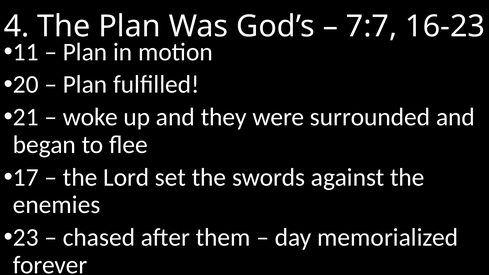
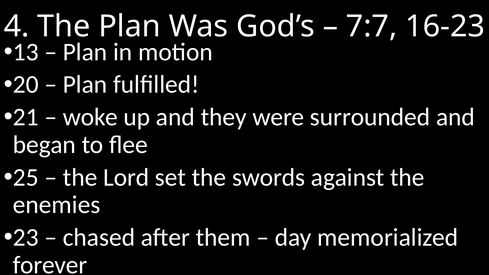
11: 11 -> 13
17: 17 -> 25
